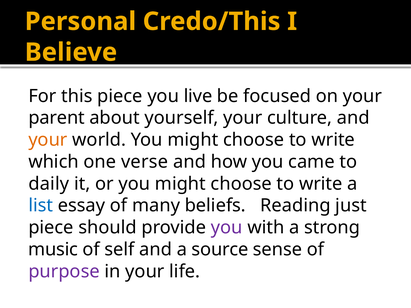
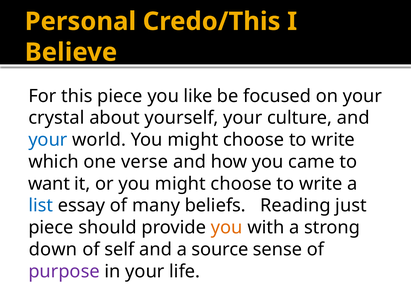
live: live -> like
parent: parent -> crystal
your at (48, 140) colour: orange -> blue
daily: daily -> want
you at (227, 228) colour: purple -> orange
music: music -> down
